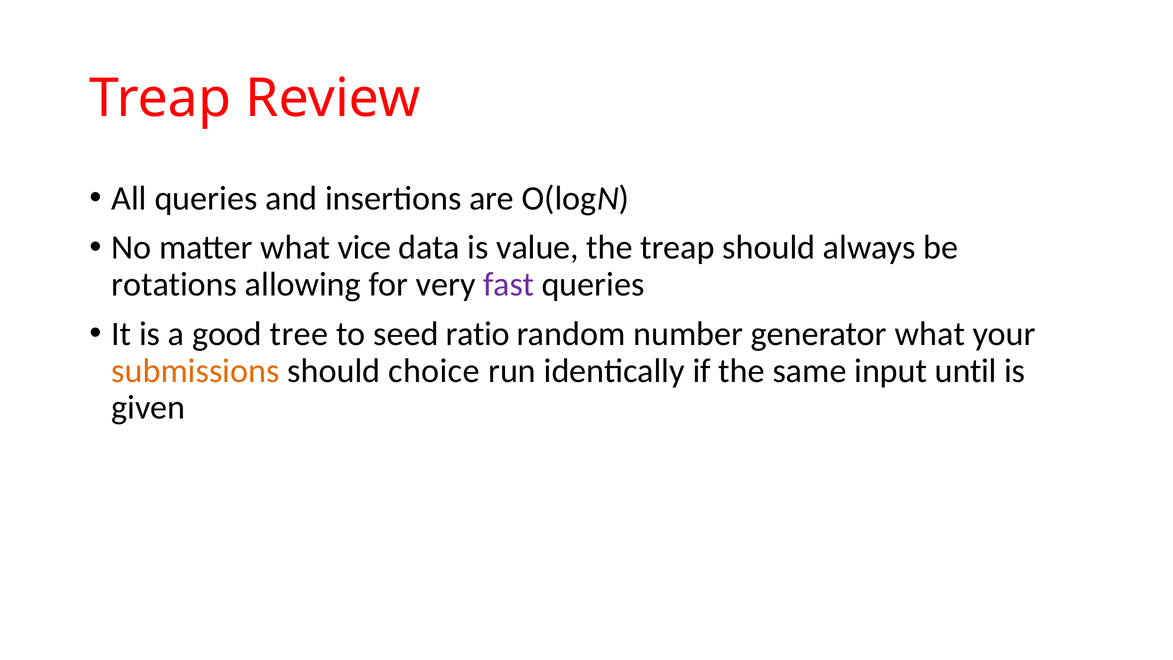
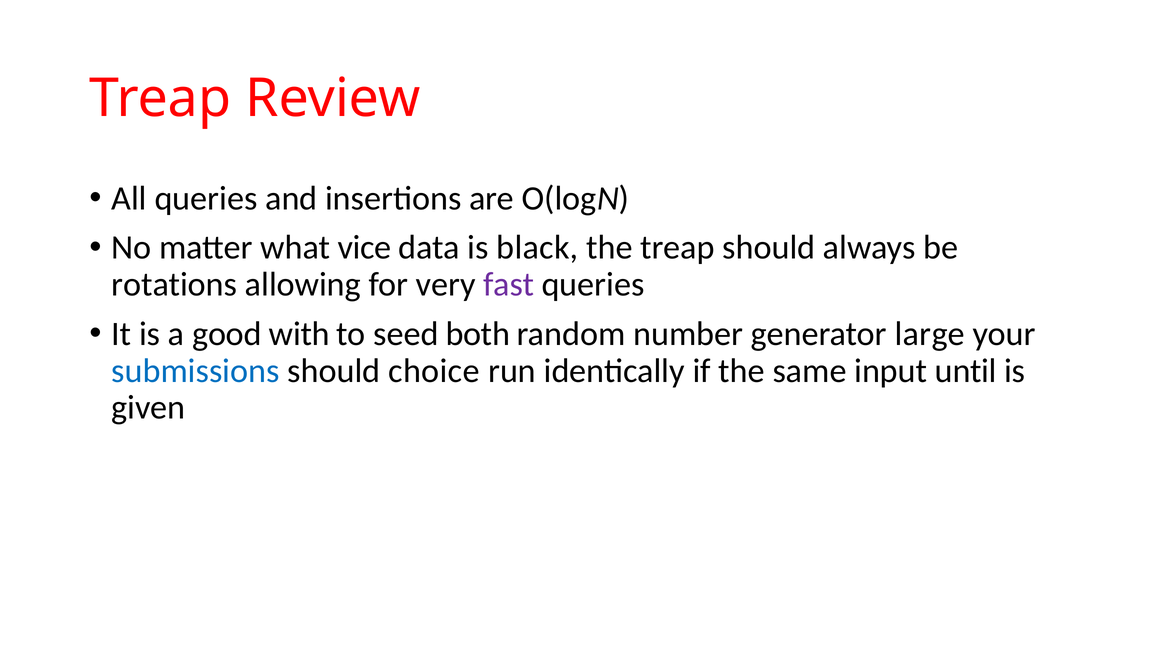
value: value -> black
tree: tree -> with
ratio: ratio -> both
generator what: what -> large
submissions colour: orange -> blue
